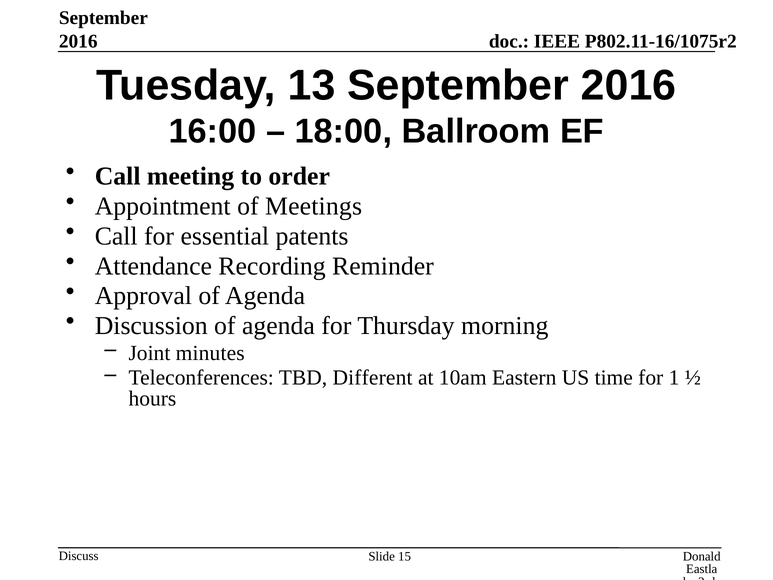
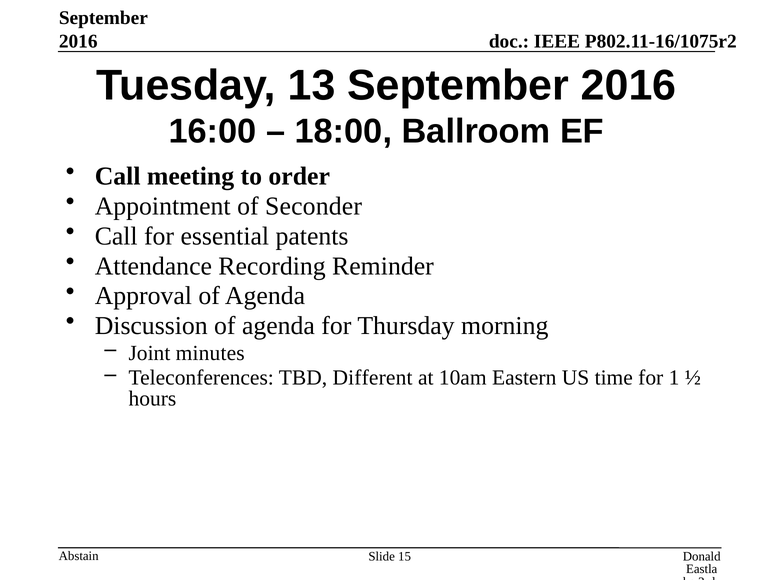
Meetings: Meetings -> Seconder
Discuss: Discuss -> Abstain
